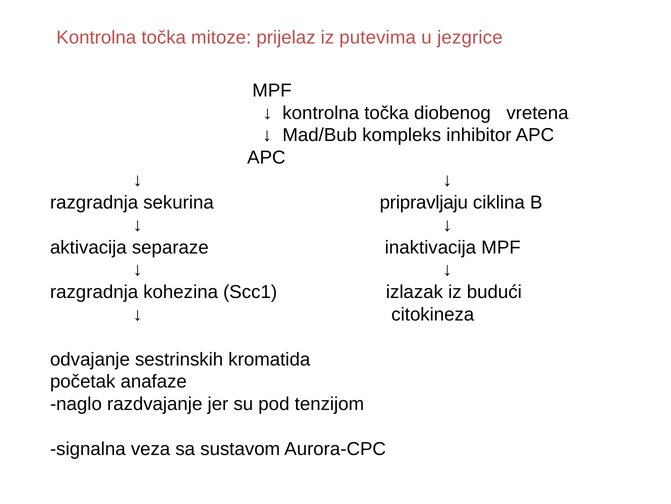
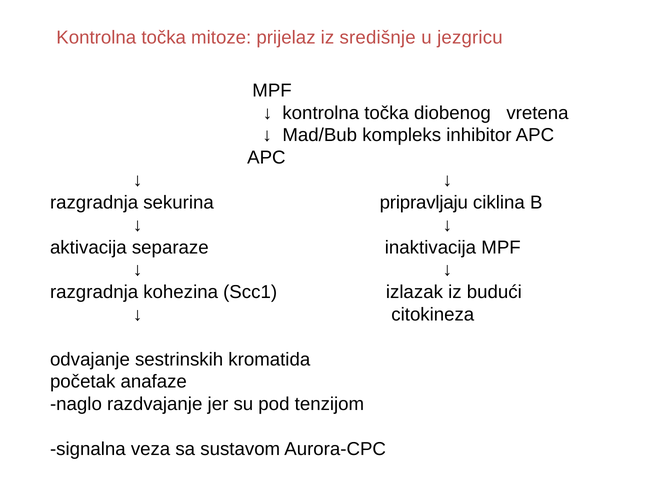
putevima: putevima -> središnje
jezgrice: jezgrice -> jezgricu
